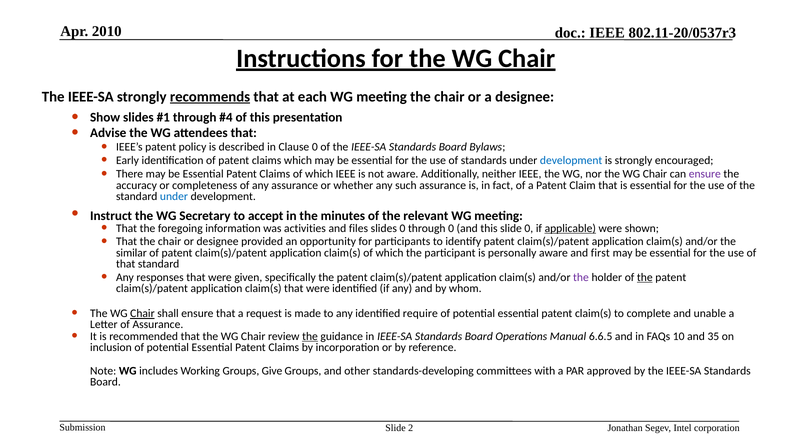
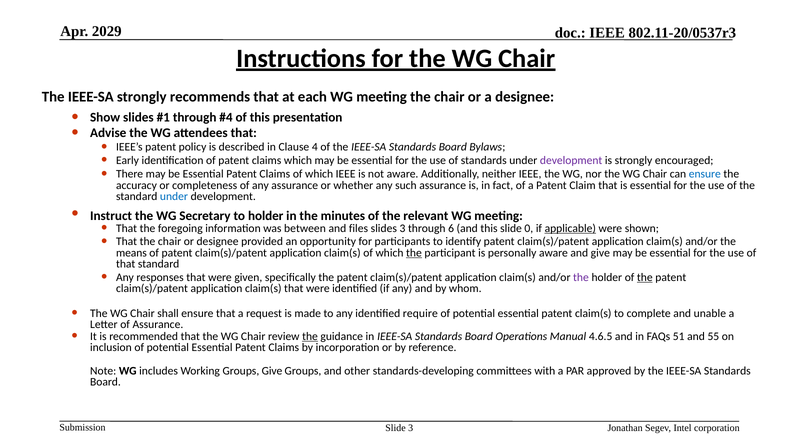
2010: 2010 -> 2029
recommends underline: present -> none
Clause 0: 0 -> 4
development at (571, 160) colour: blue -> purple
ensure at (705, 174) colour: purple -> blue
to accept: accept -> holder
activities: activities -> between
slides 0: 0 -> 3
through 0: 0 -> 6
similar: similar -> means
the at (414, 252) underline: none -> present
and first: first -> give
Chair at (142, 313) underline: present -> none
6.6.5: 6.6.5 -> 4.6.5
10: 10 -> 51
35: 35 -> 55
Slide 2: 2 -> 3
